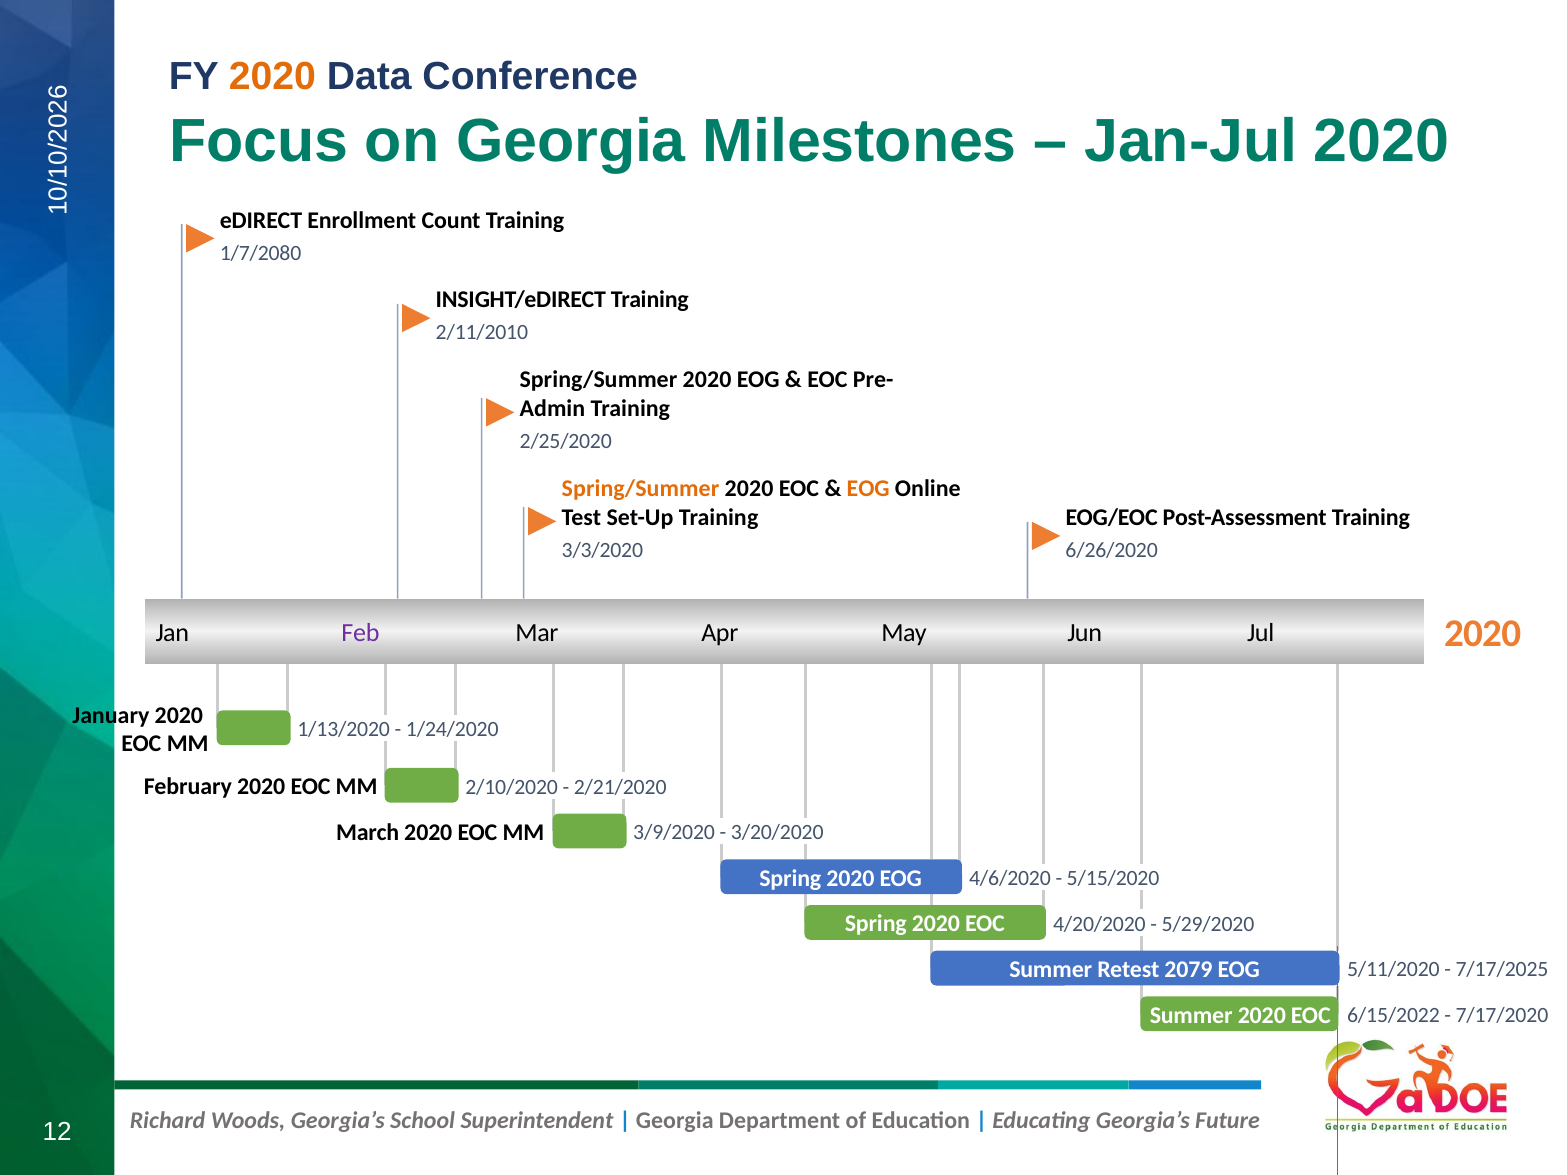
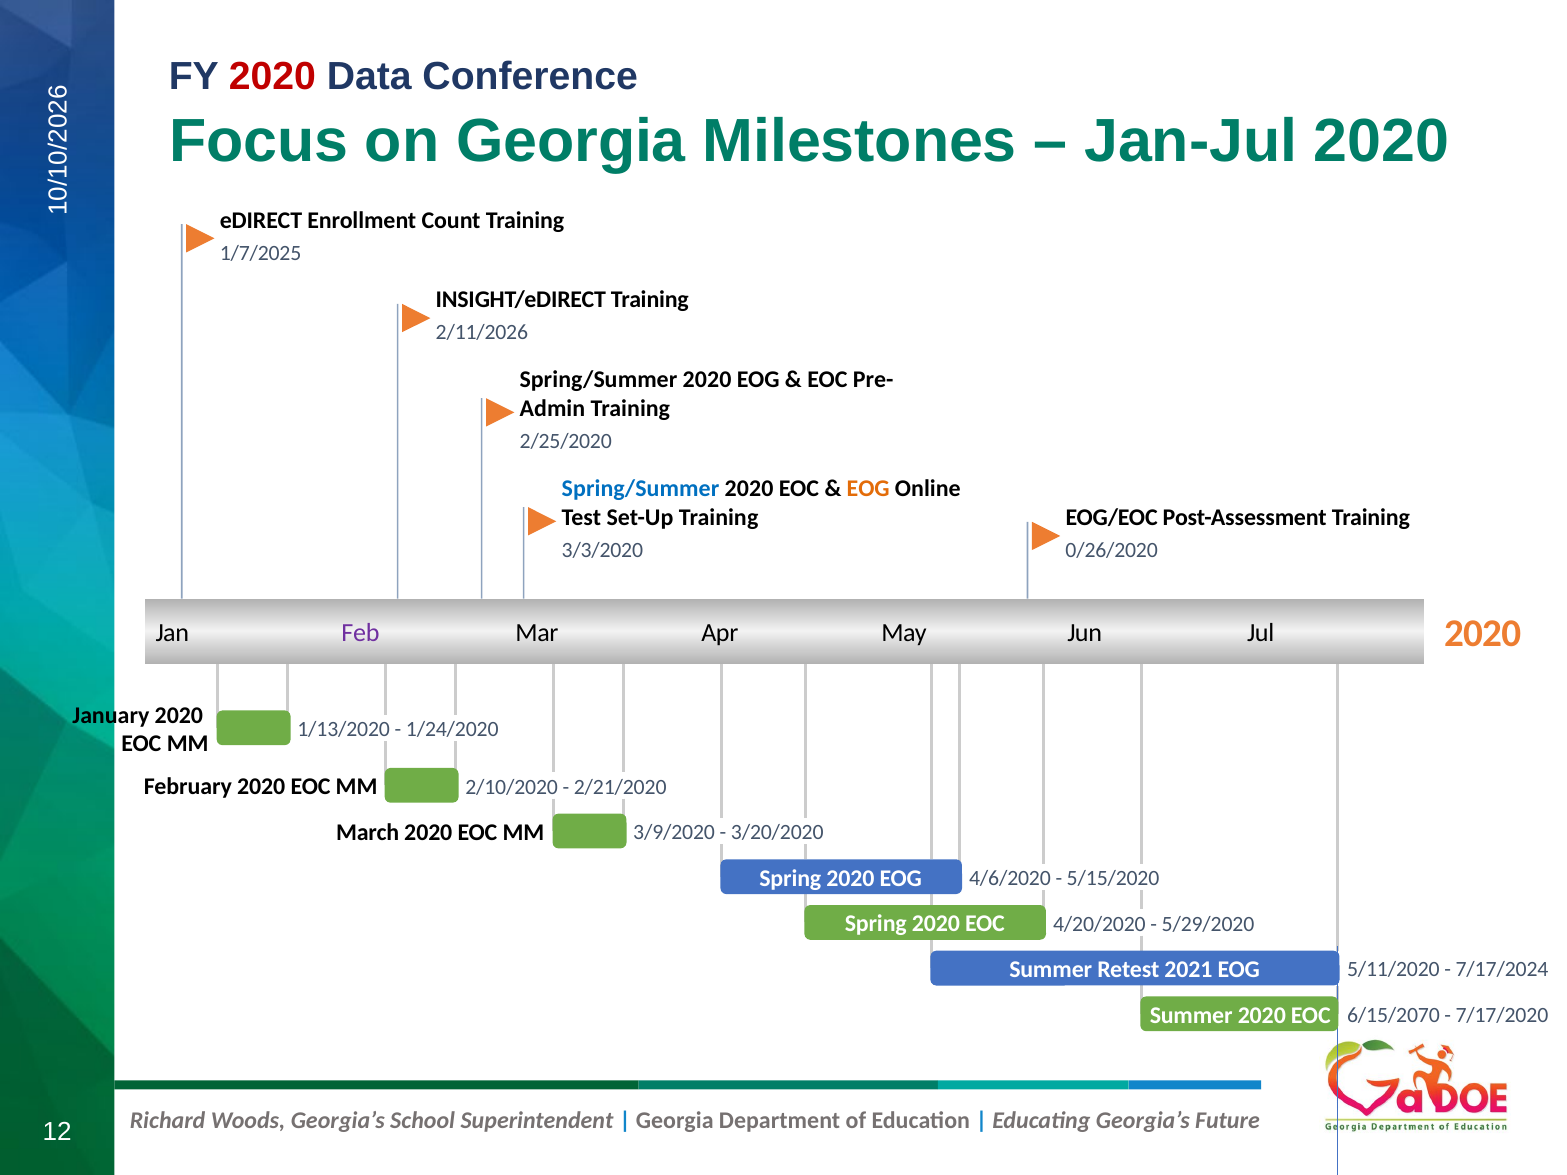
2020 at (272, 77) colour: orange -> red
1/7/2080: 1/7/2080 -> 1/7/2025
2/11/2010: 2/11/2010 -> 2/11/2026
Spring/Summer at (641, 489) colour: orange -> blue
6/26/2020: 6/26/2020 -> 0/26/2020
2079: 2079 -> 2021
7/17/2025: 7/17/2025 -> 7/17/2024
6/15/2022: 6/15/2022 -> 6/15/2070
